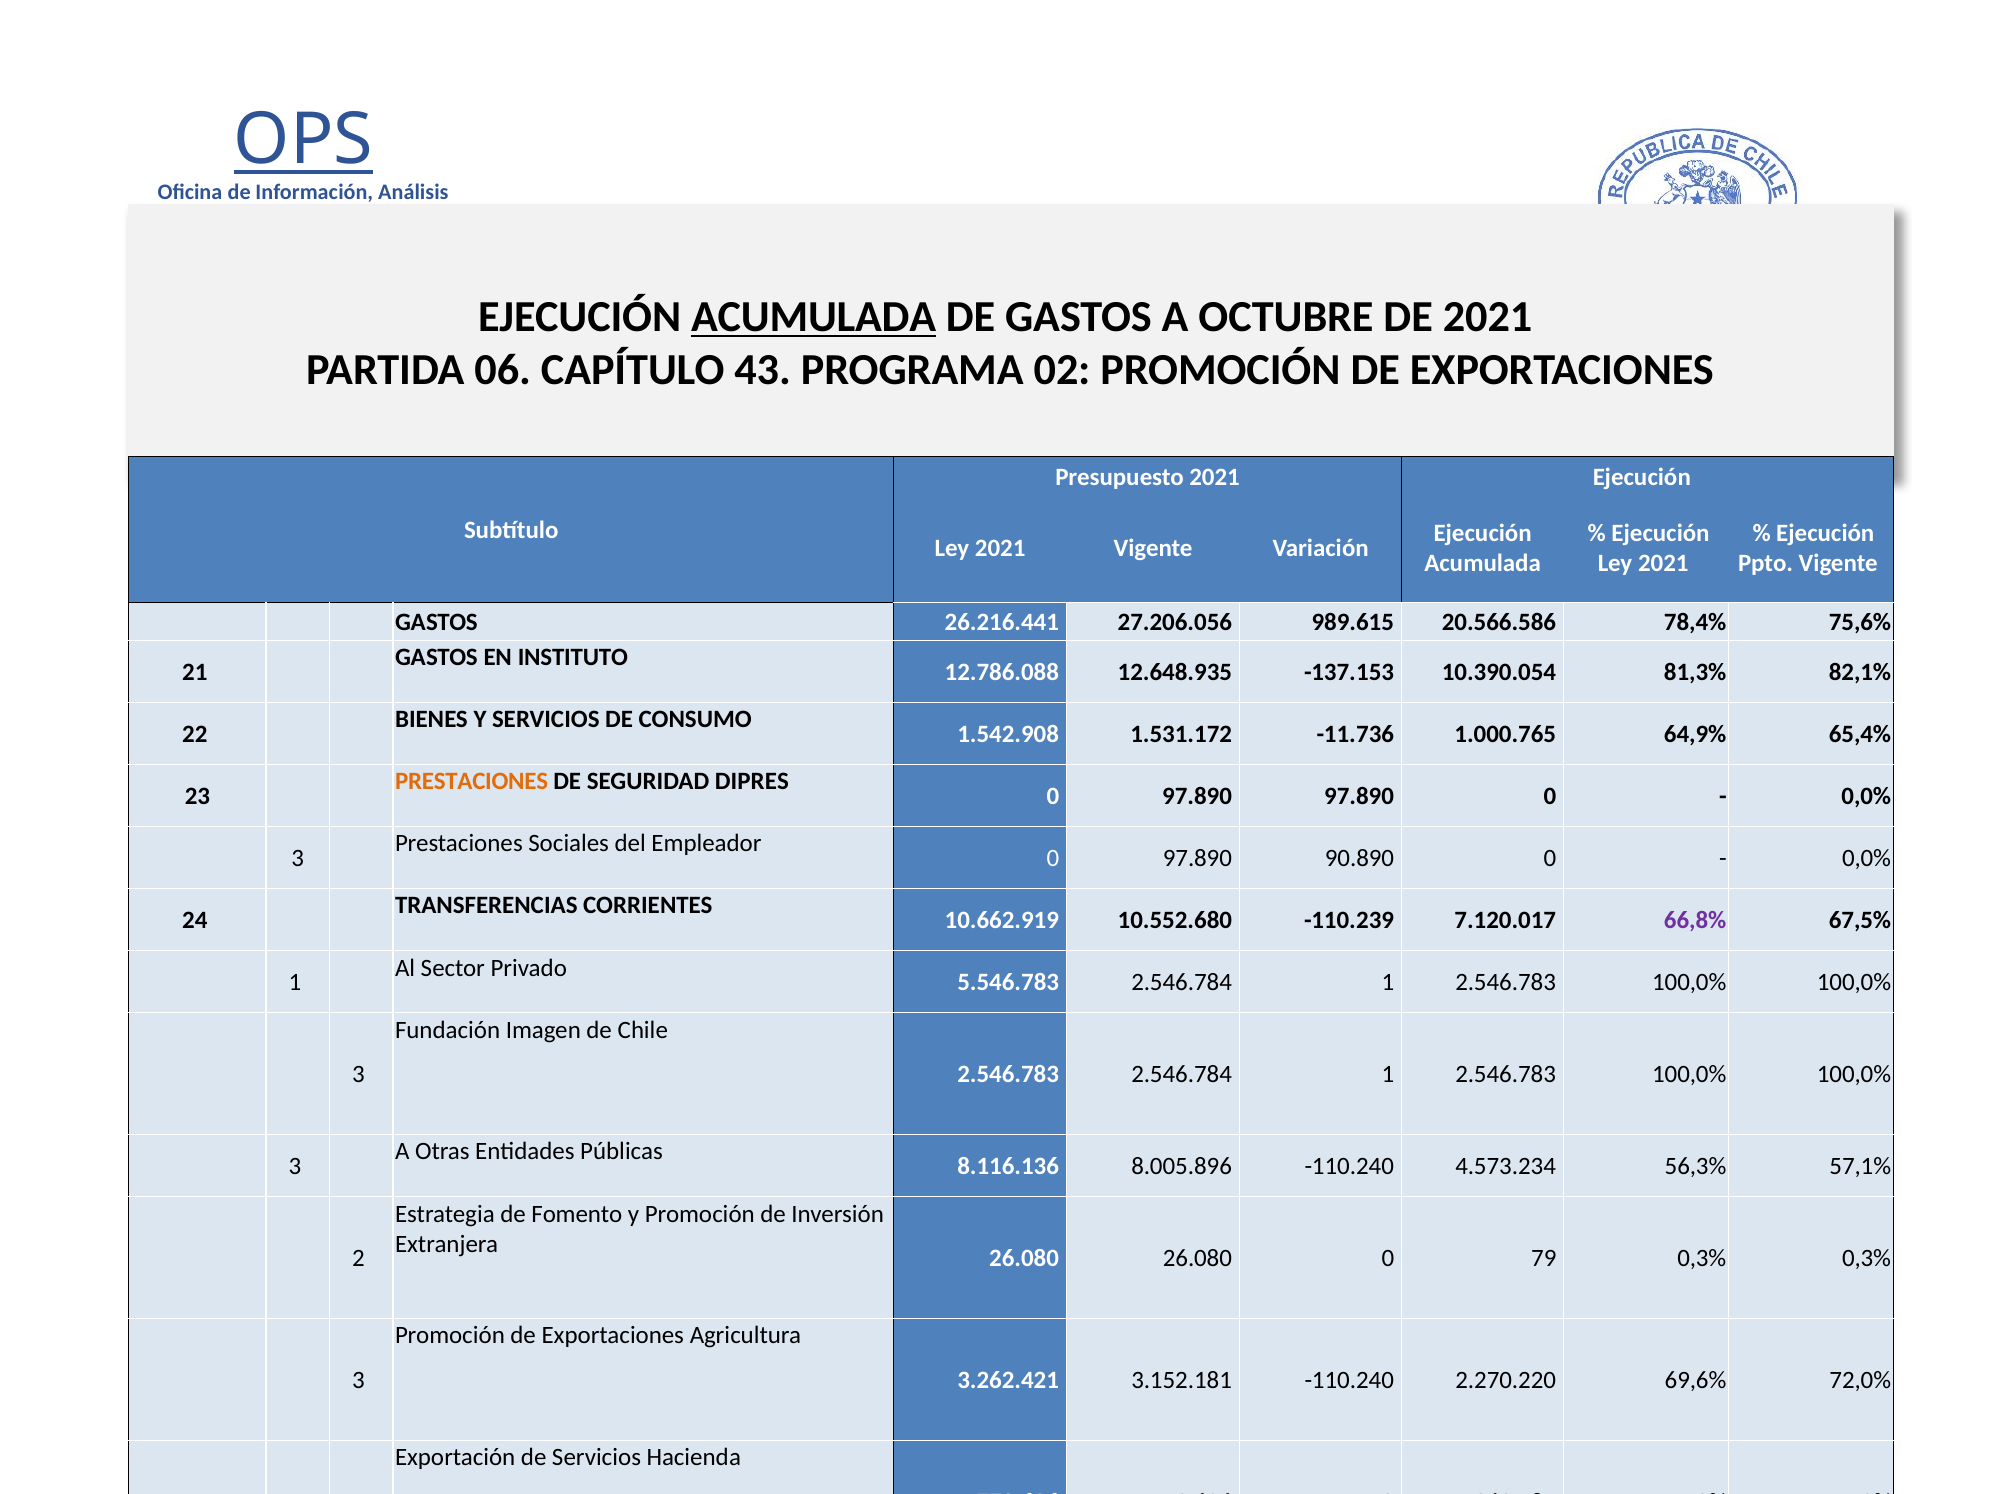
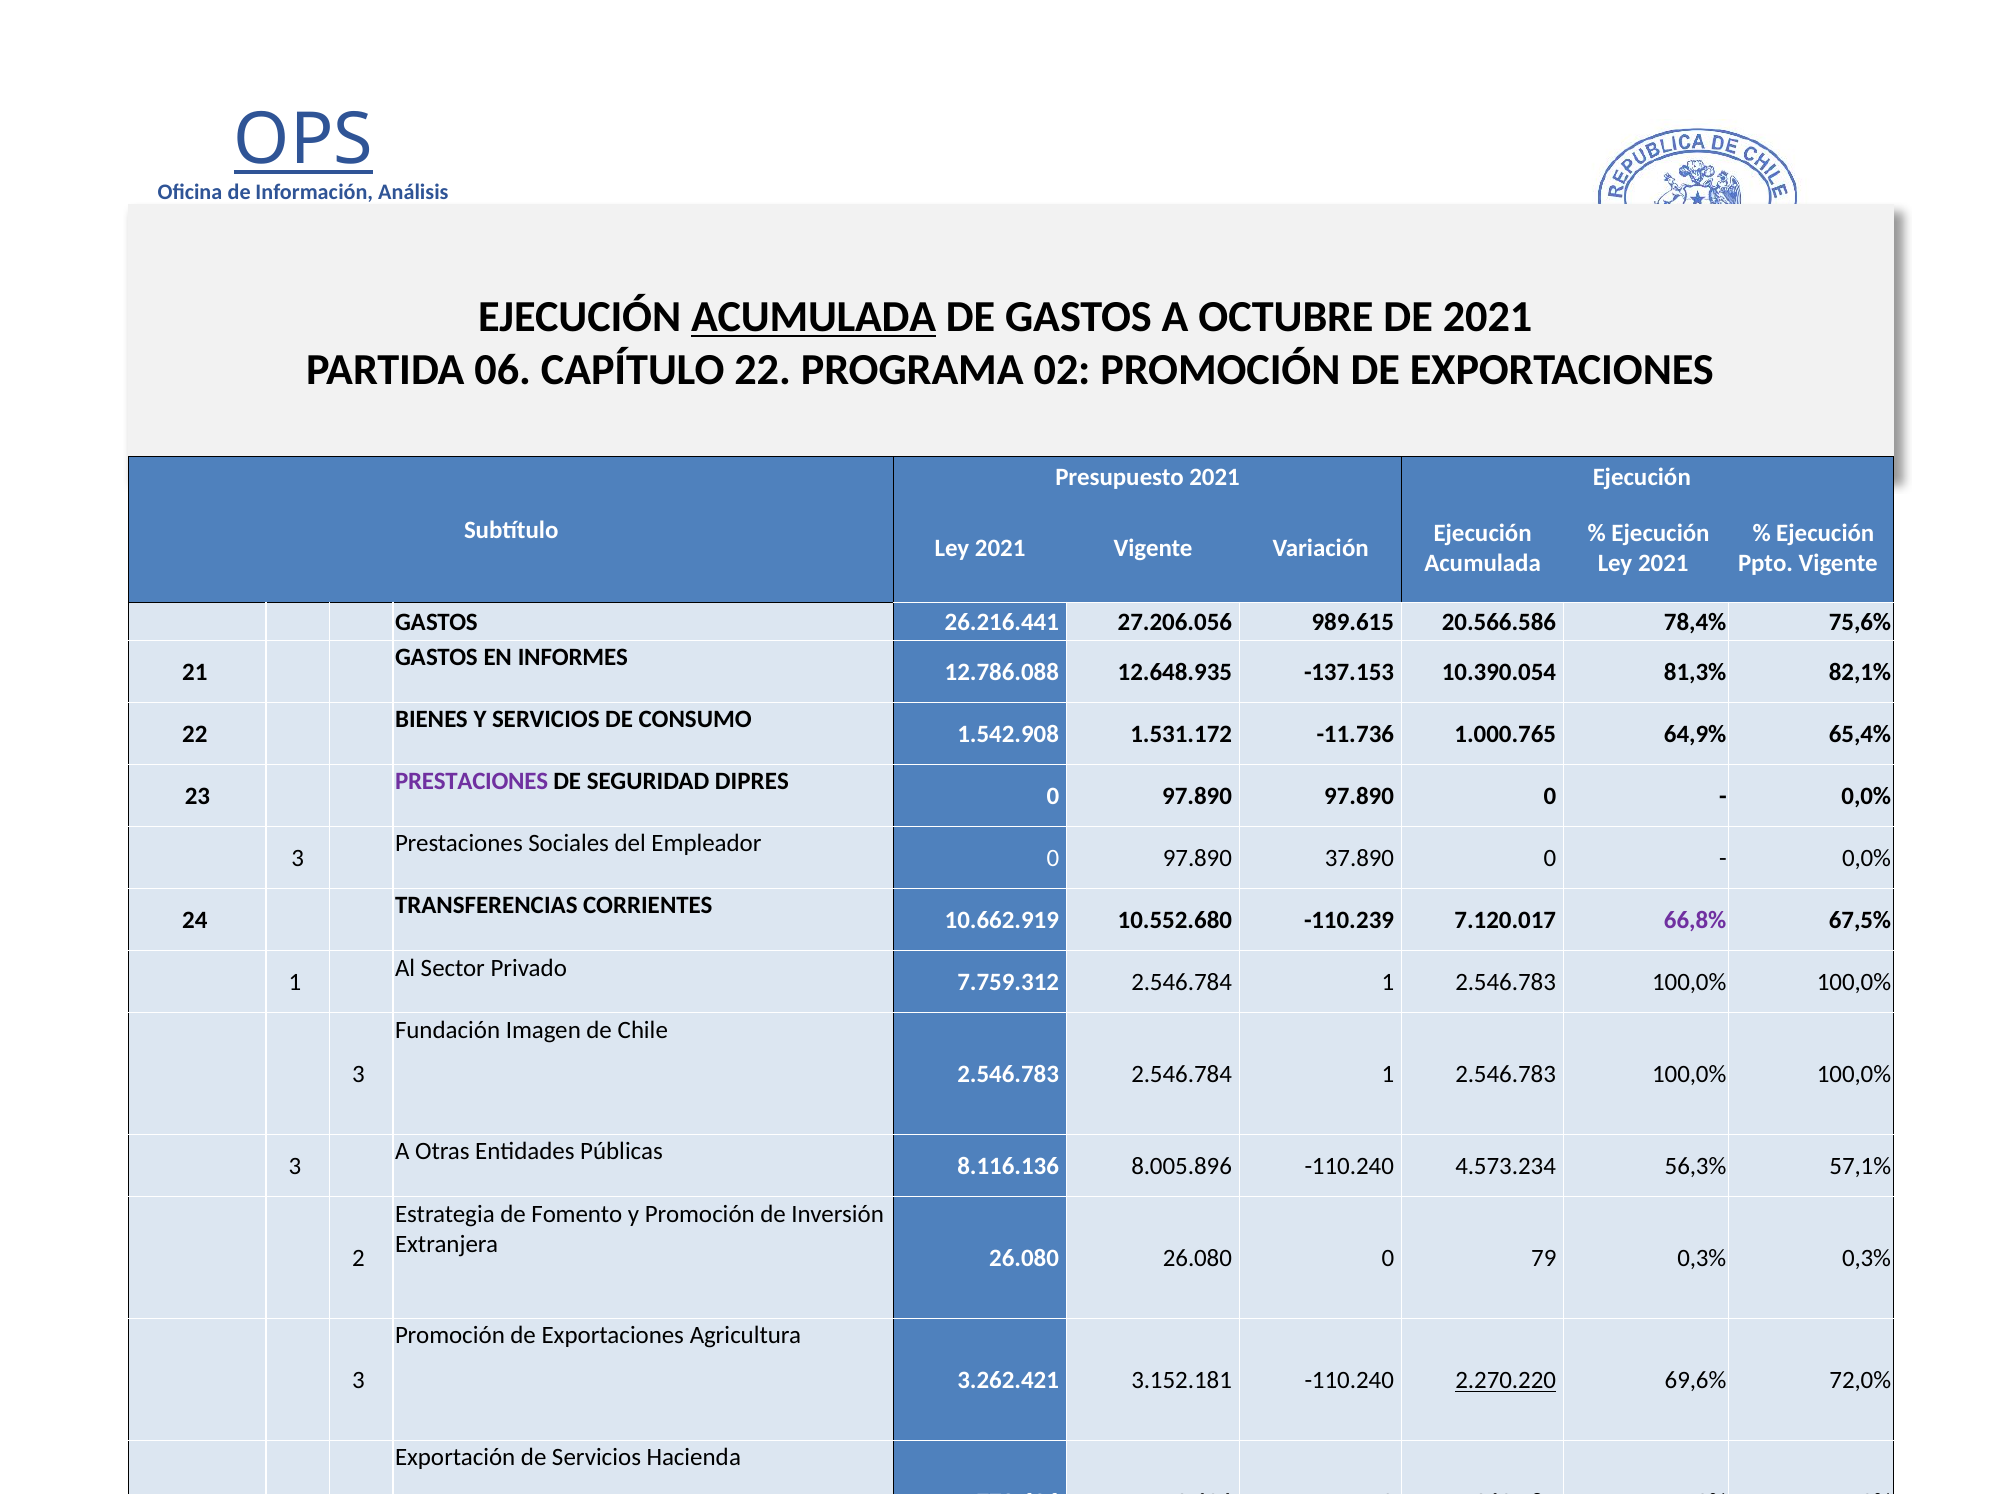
CAPÍTULO 43: 43 -> 22
EN INSTITUTO: INSTITUTO -> INFORMES
PRESTACIONES at (472, 782) colour: orange -> purple
90.890: 90.890 -> 37.890
5.546.783: 5.546.783 -> 7.759.312
2.270.220 underline: none -> present
